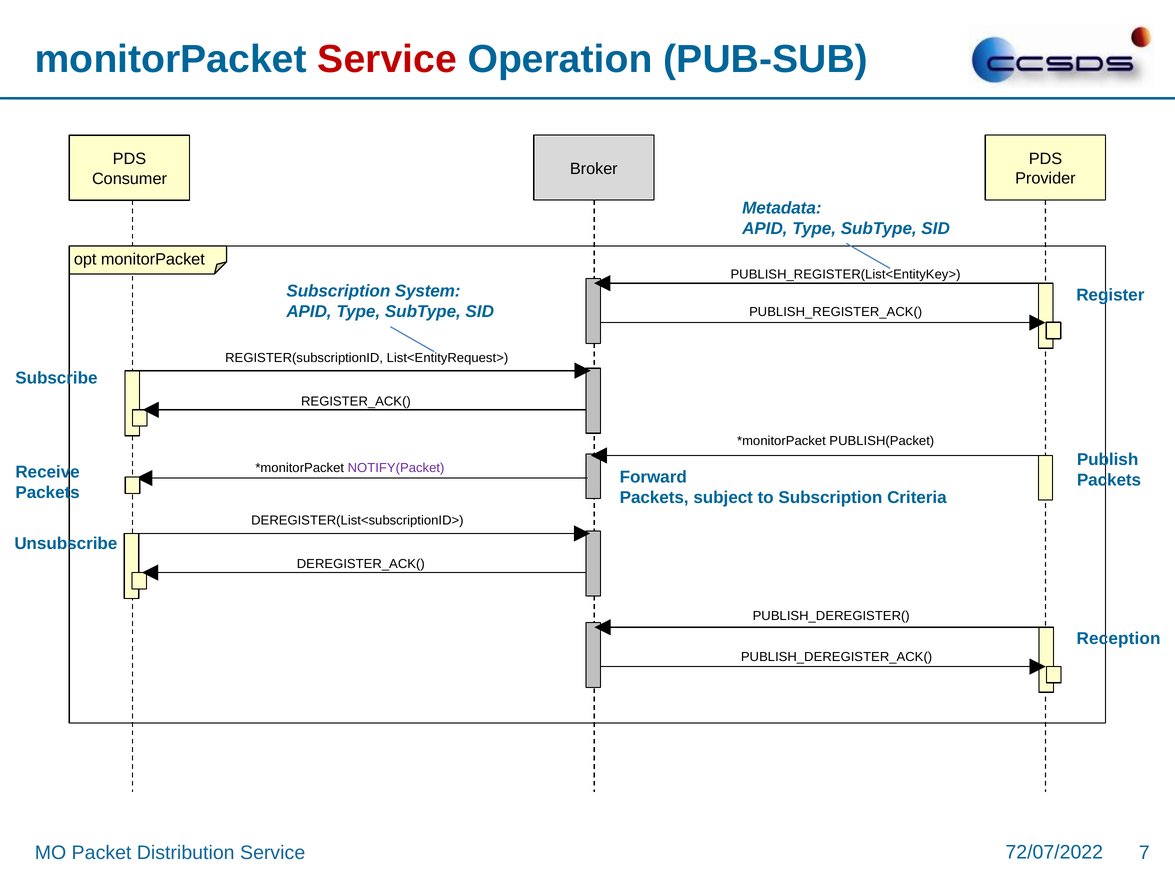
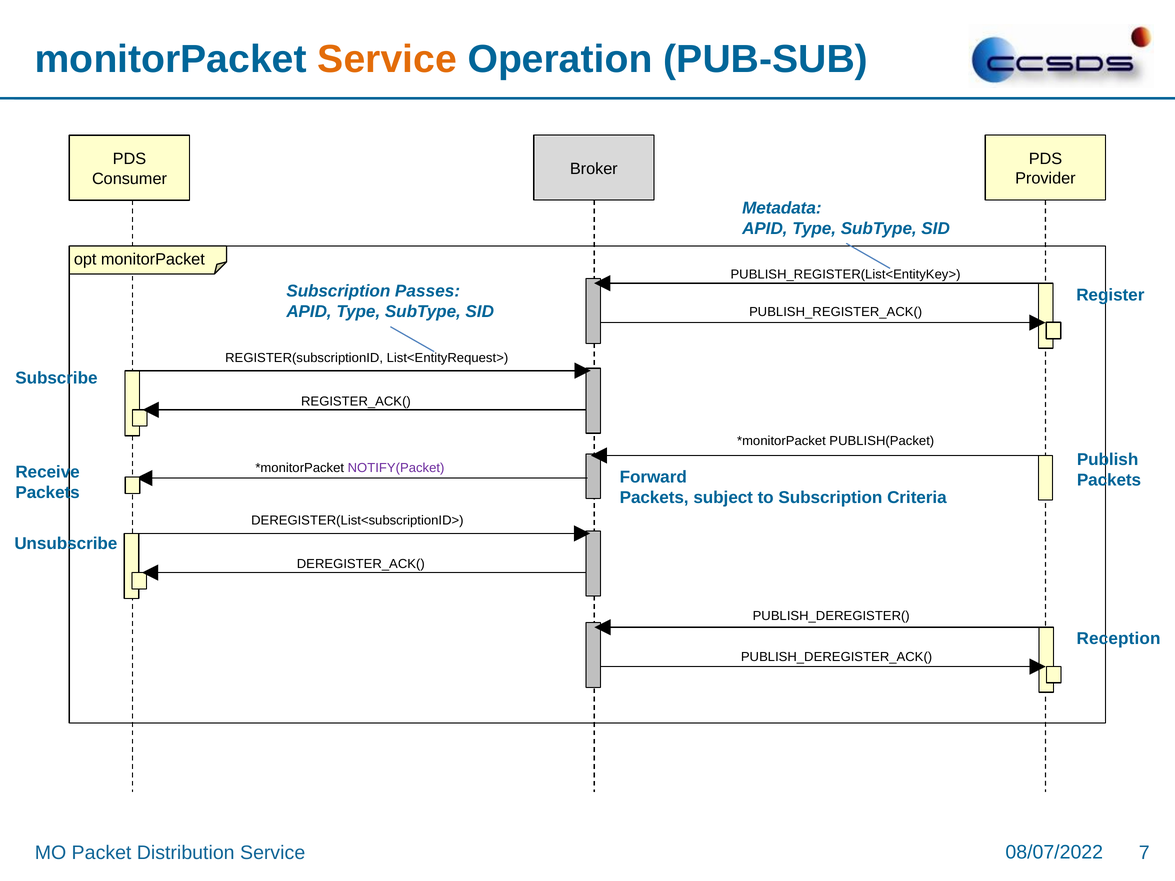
Service at (387, 60) colour: red -> orange
System: System -> Passes
72/07/2022: 72/07/2022 -> 08/07/2022
